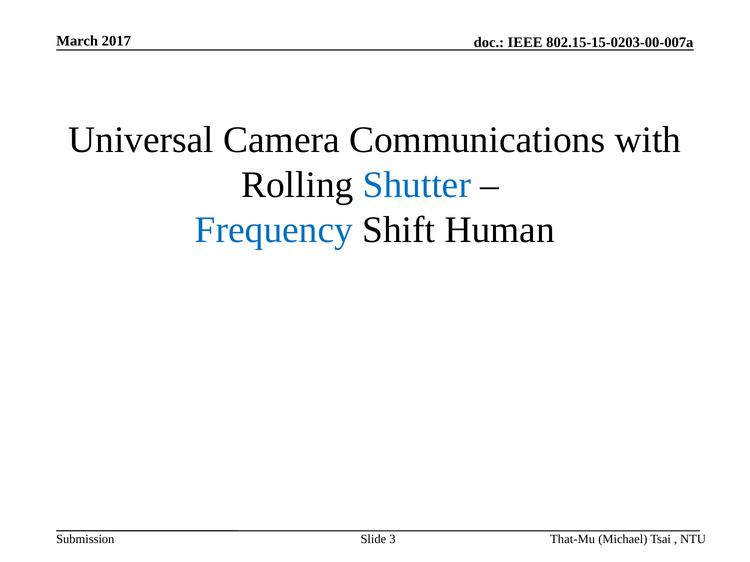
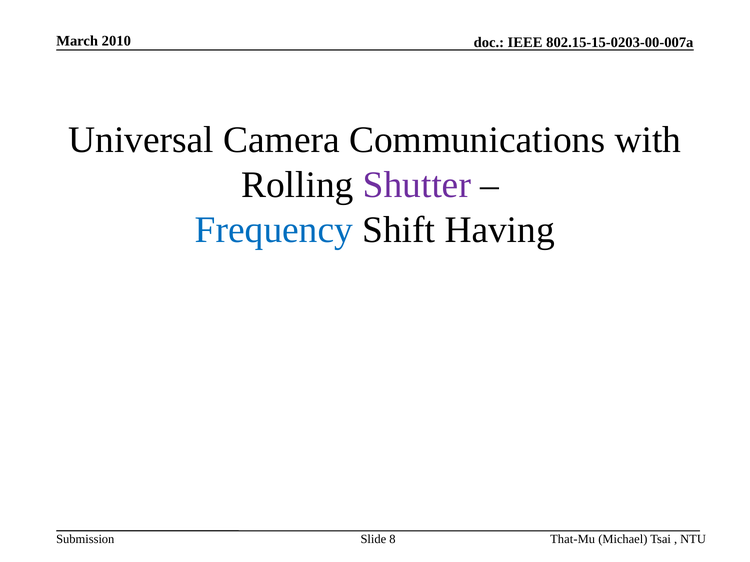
2017: 2017 -> 2010
Shutter colour: blue -> purple
Human: Human -> Having
3: 3 -> 8
